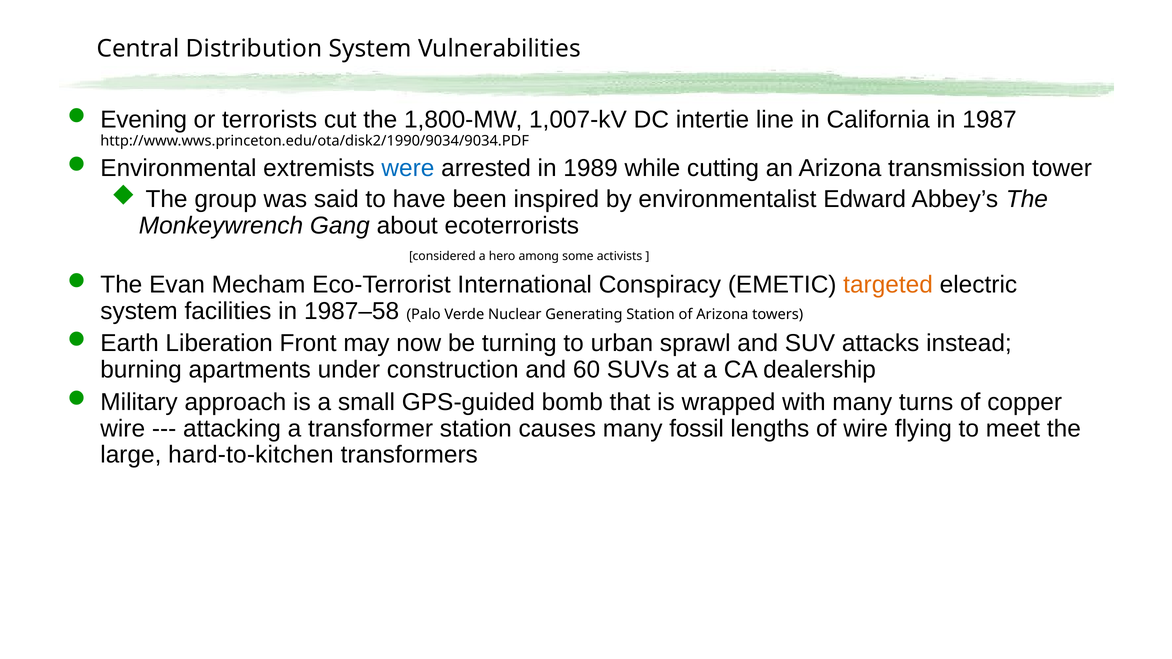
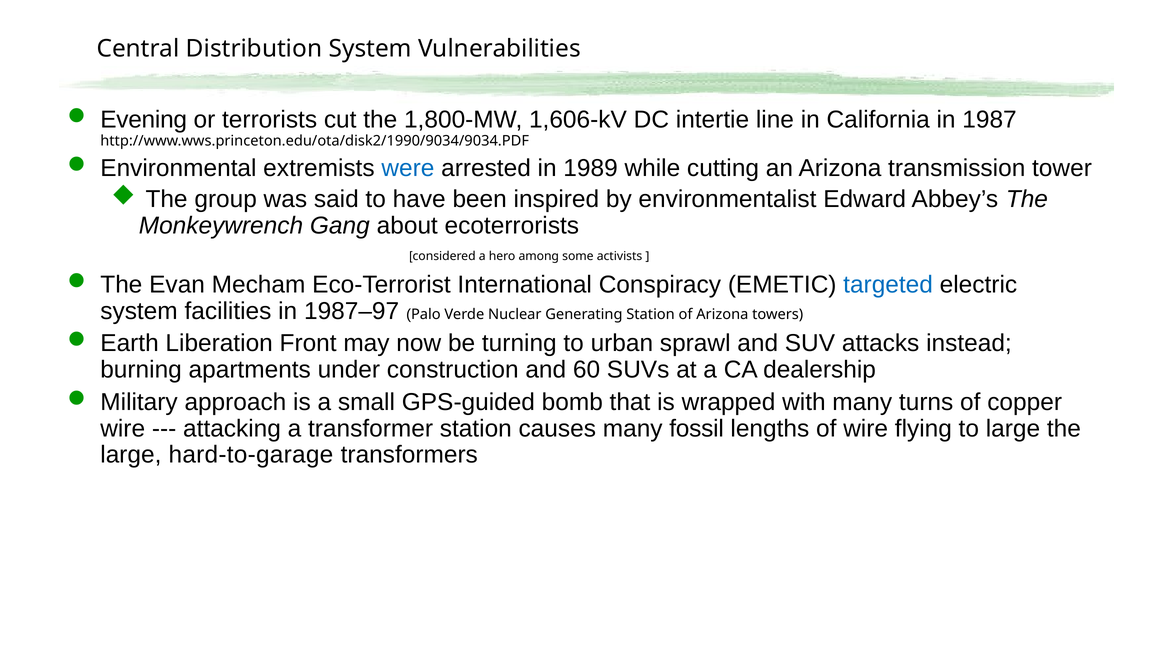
1,007-kV: 1,007-kV -> 1,606-kV
targeted colour: orange -> blue
1987–58: 1987–58 -> 1987–97
to meet: meet -> large
hard-to-kitchen: hard-to-kitchen -> hard-to-garage
